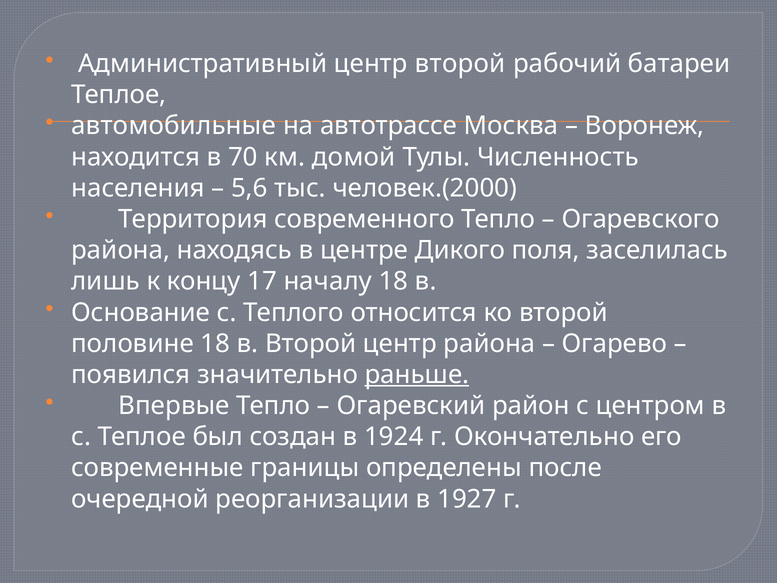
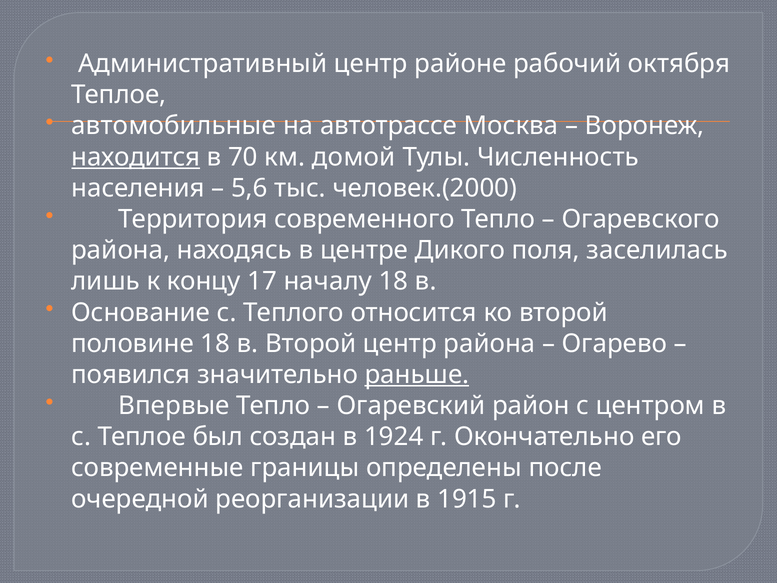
центр второй: второй -> районе
батареи: батареи -> октября
находится underline: none -> present
1927: 1927 -> 1915
